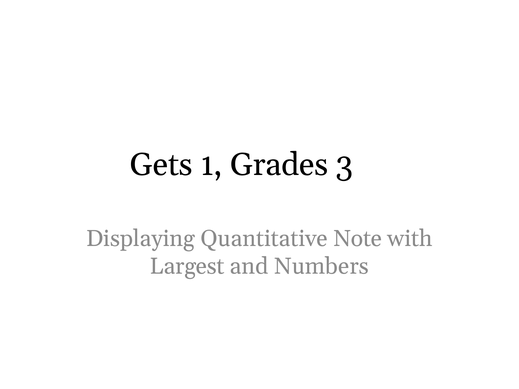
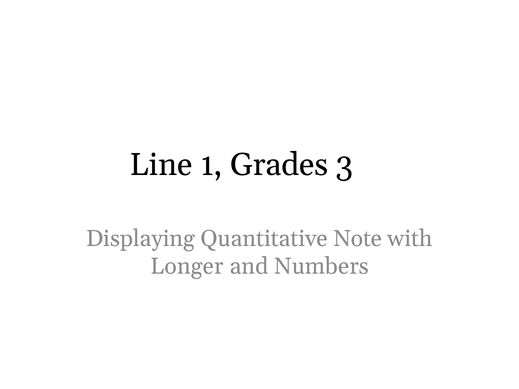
Gets: Gets -> Line
Largest: Largest -> Longer
